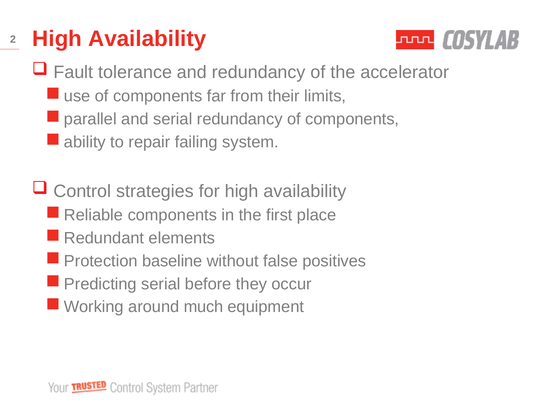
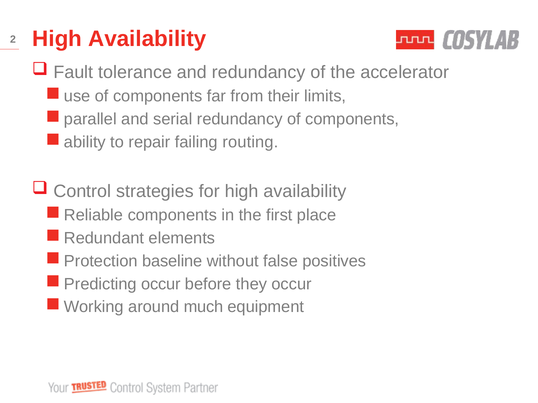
system: system -> routing
serial at (161, 284): serial -> occur
